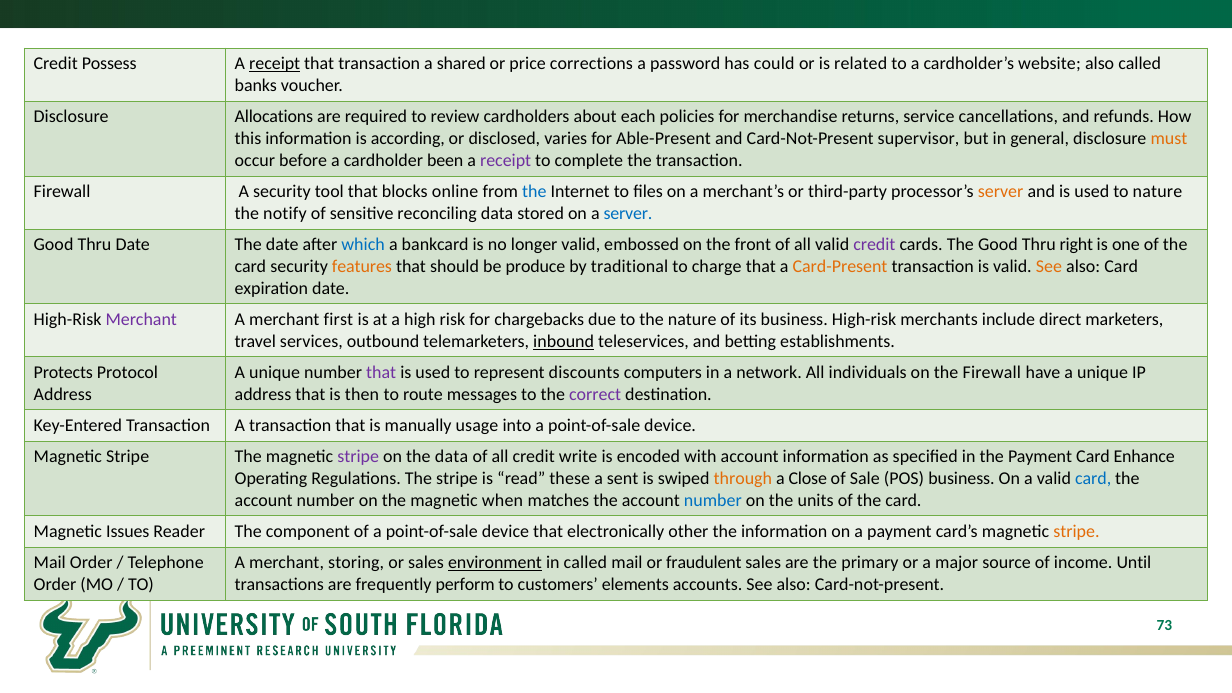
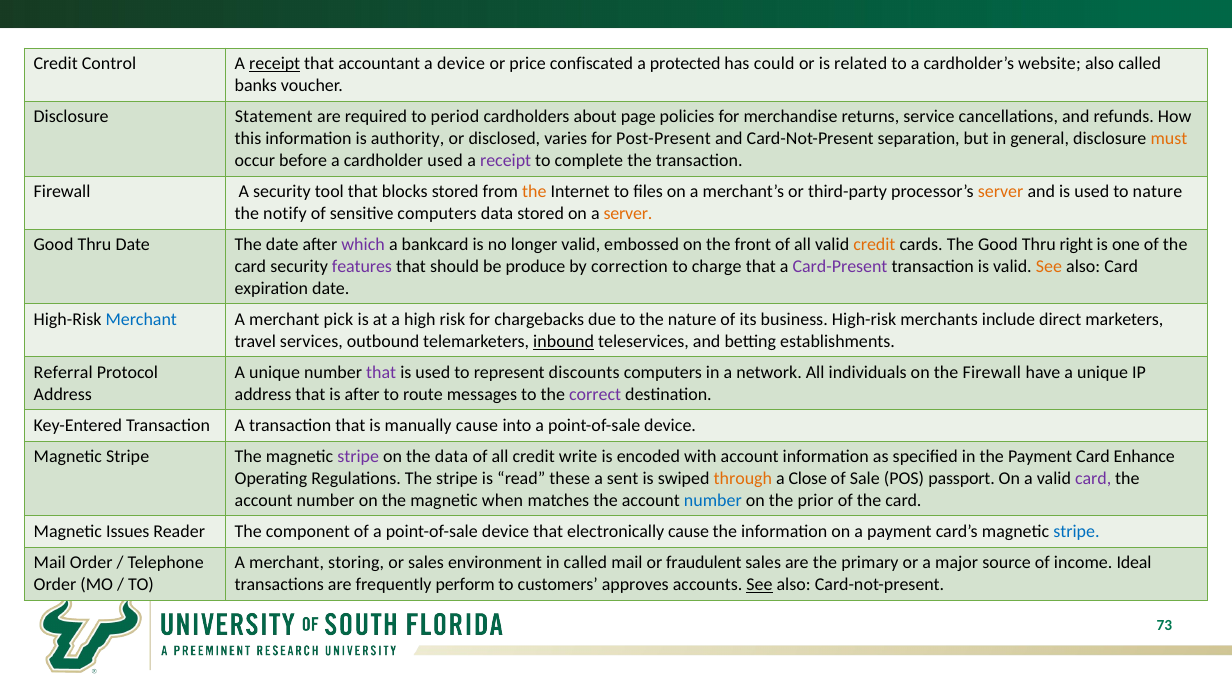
Possess: Possess -> Control
that transaction: transaction -> accountant
a shared: shared -> device
corrections: corrections -> confiscated
password: password -> protected
Allocations: Allocations -> Statement
review: review -> period
each: each -> page
according: according -> authority
Able-Present: Able-Present -> Post-Present
supervisor: supervisor -> separation
cardholder been: been -> used
blocks online: online -> stored
the at (534, 192) colour: blue -> orange
sensitive reconciling: reconciling -> computers
server at (628, 214) colour: blue -> orange
which colour: blue -> purple
credit at (874, 245) colour: purple -> orange
features colour: orange -> purple
traditional: traditional -> correction
Card-Present colour: orange -> purple
Merchant at (141, 320) colour: purple -> blue
first: first -> pick
Protects: Protects -> Referral
is then: then -> after
manually usage: usage -> cause
POS business: business -> passport
card at (1093, 479) colour: blue -> purple
units: units -> prior
electronically other: other -> cause
stripe at (1076, 532) colour: orange -> blue
environment underline: present -> none
Until: Until -> Ideal
elements: elements -> approves
See at (760, 585) underline: none -> present
